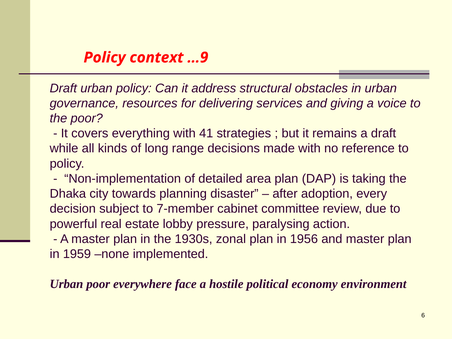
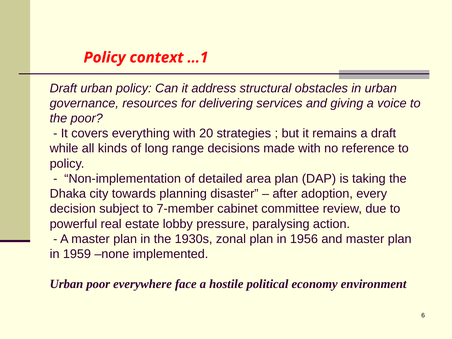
…9: …9 -> …1
41: 41 -> 20
